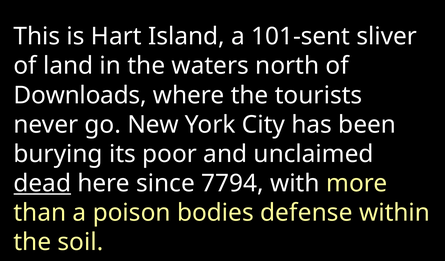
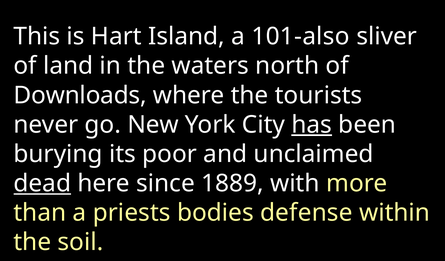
101-sent: 101-sent -> 101-also
has underline: none -> present
7794: 7794 -> 1889
poison: poison -> priests
